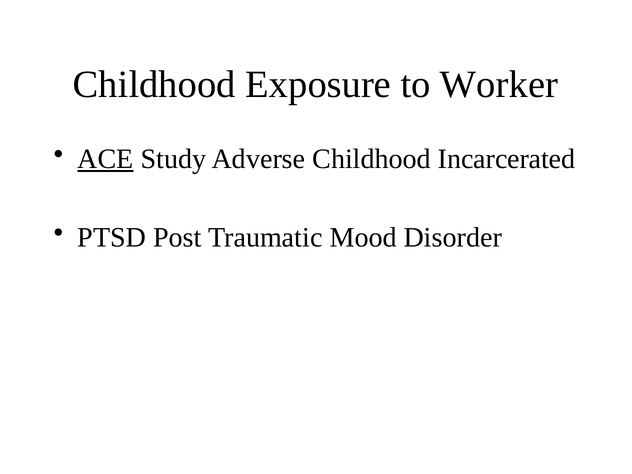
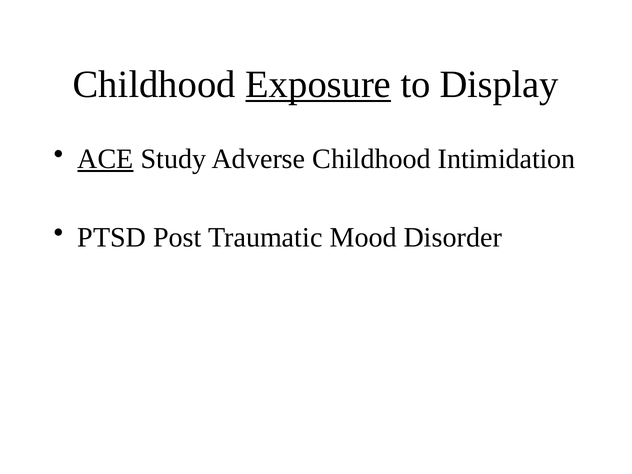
Exposure underline: none -> present
Worker: Worker -> Display
Incarcerated: Incarcerated -> Intimidation
